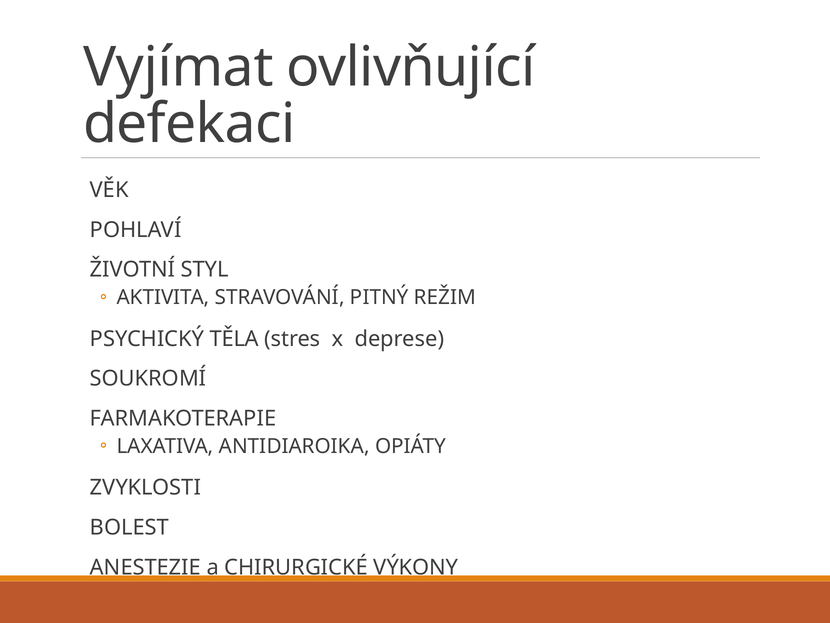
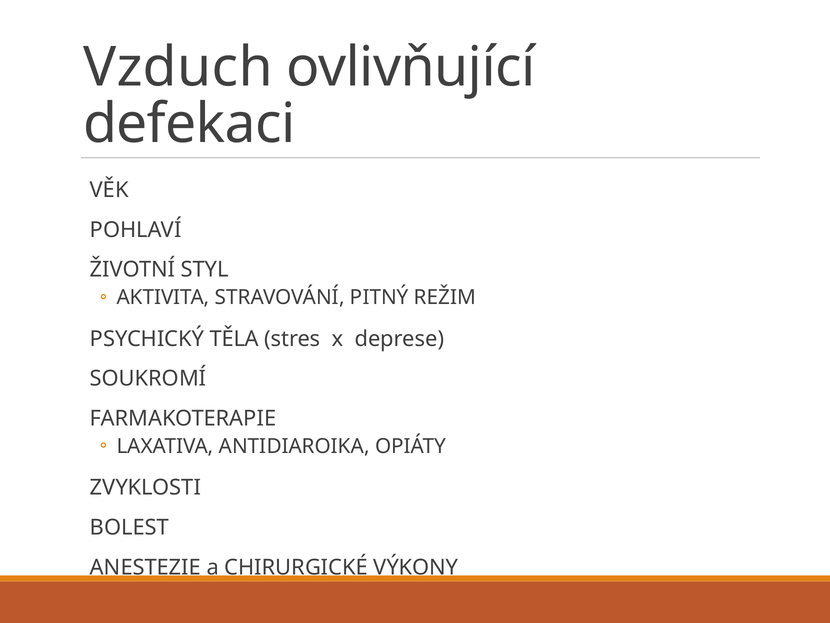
Vyjímat: Vyjímat -> Vzduch
